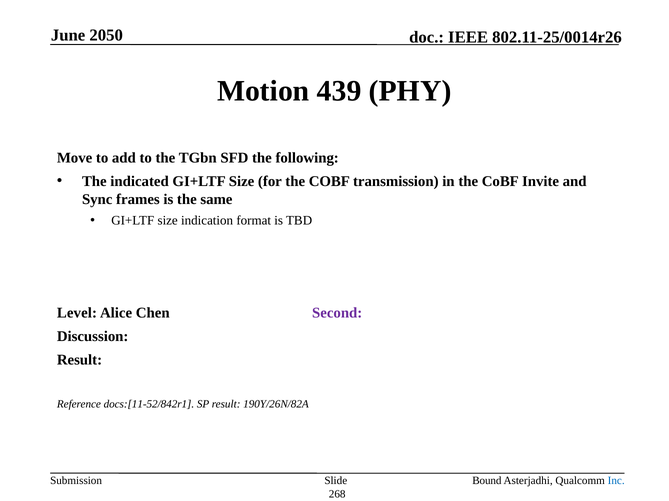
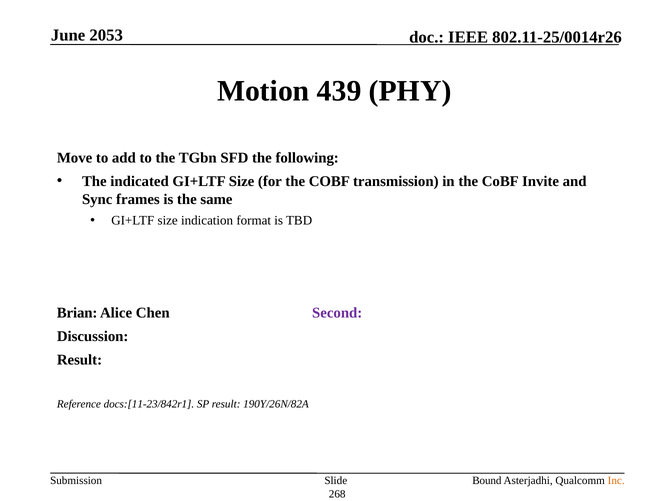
2050: 2050 -> 2053
Level: Level -> Brian
docs:[11-52/842r1: docs:[11-52/842r1 -> docs:[11-23/842r1
Inc colour: blue -> orange
